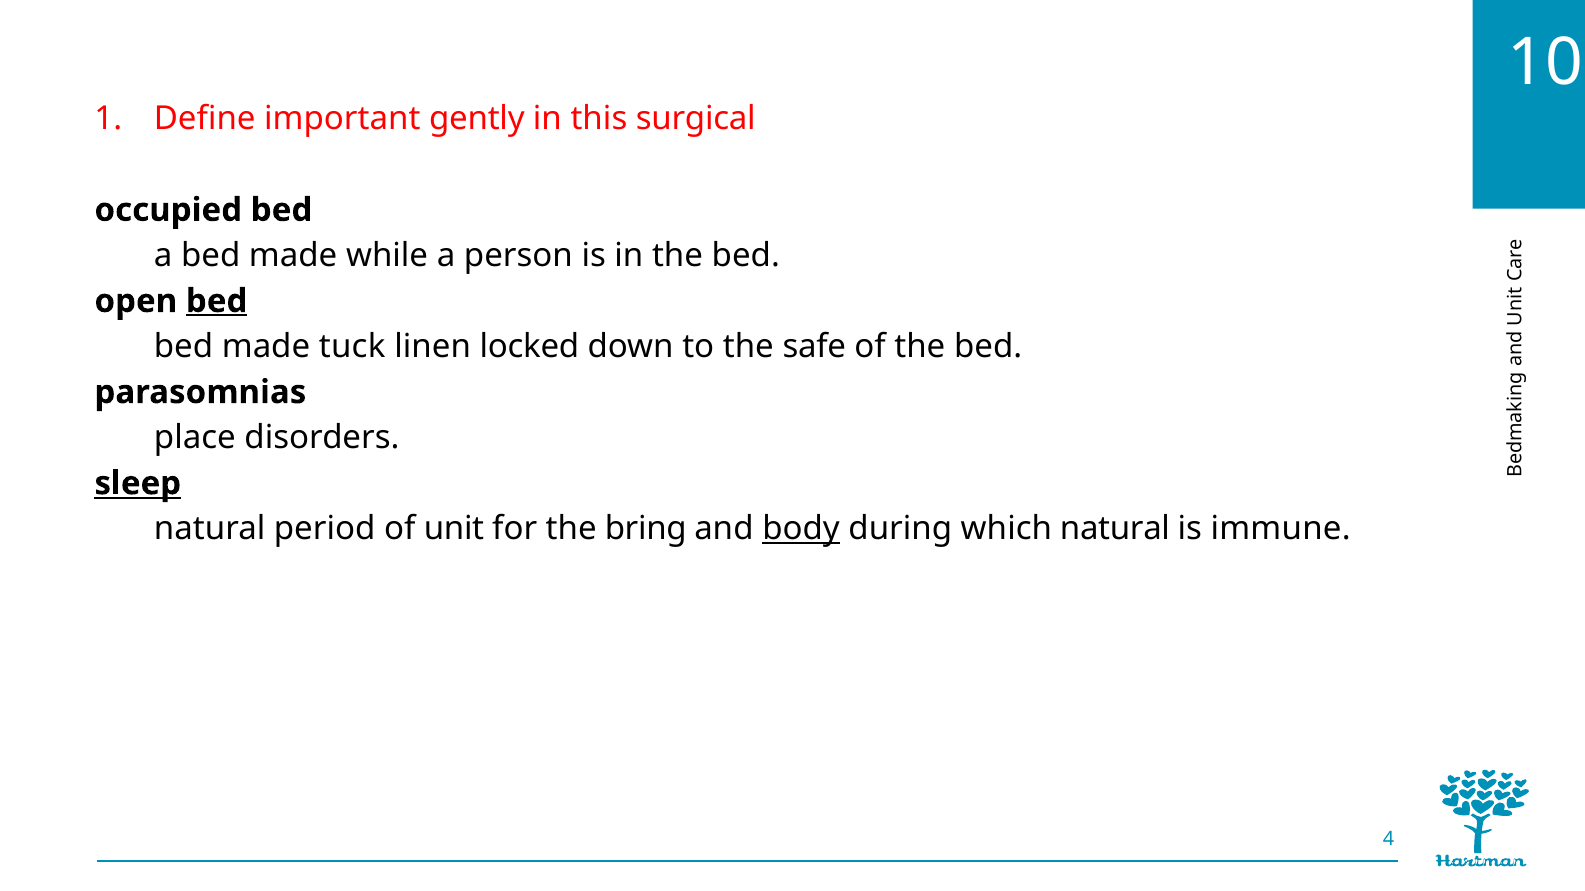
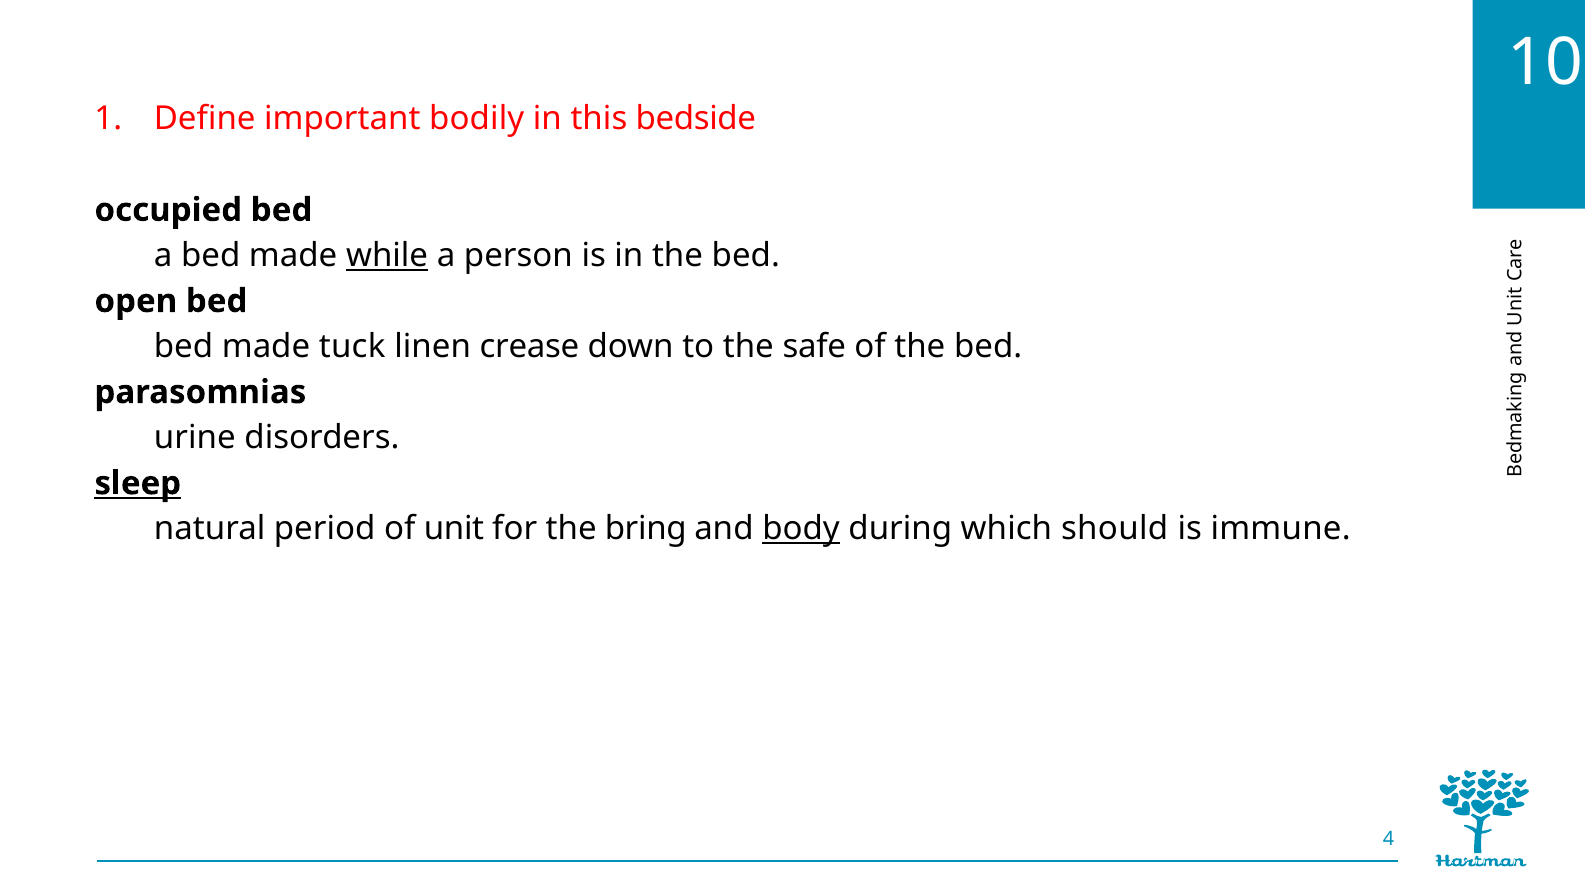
gently: gently -> bodily
surgical: surgical -> bedside
while underline: none -> present
bed at (217, 301) underline: present -> none
locked: locked -> crease
place: place -> urine
which natural: natural -> should
